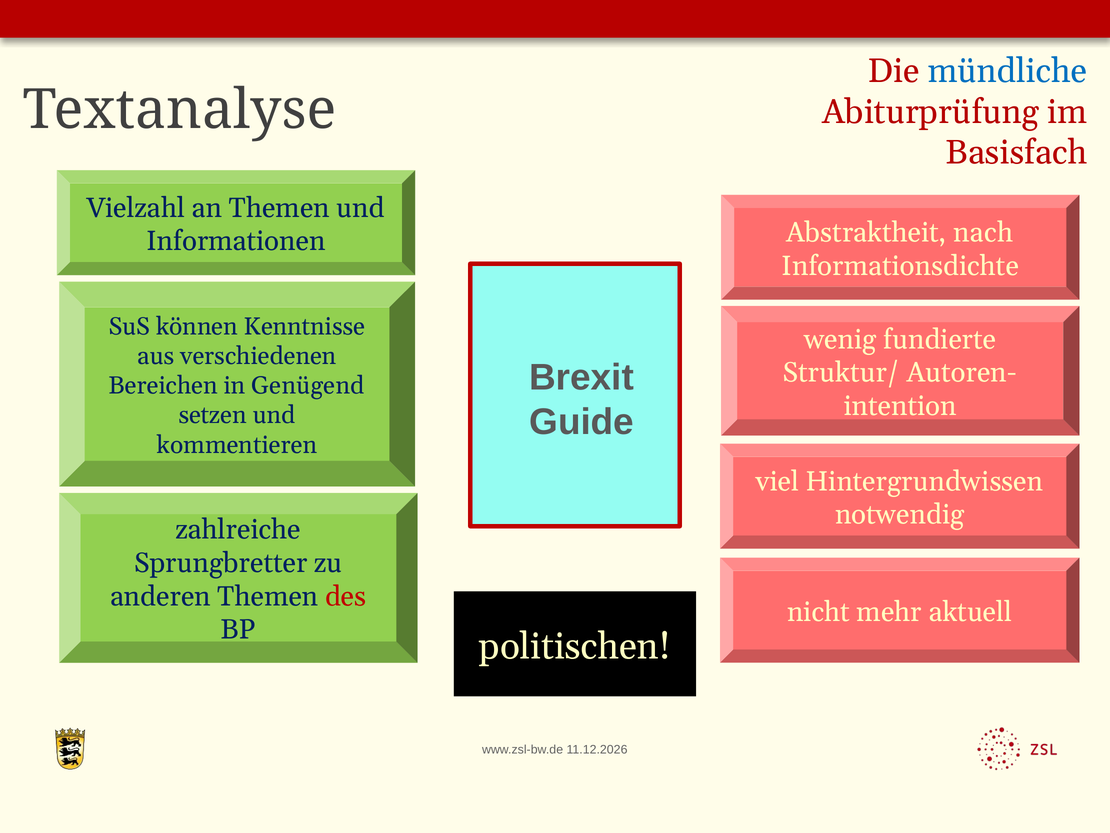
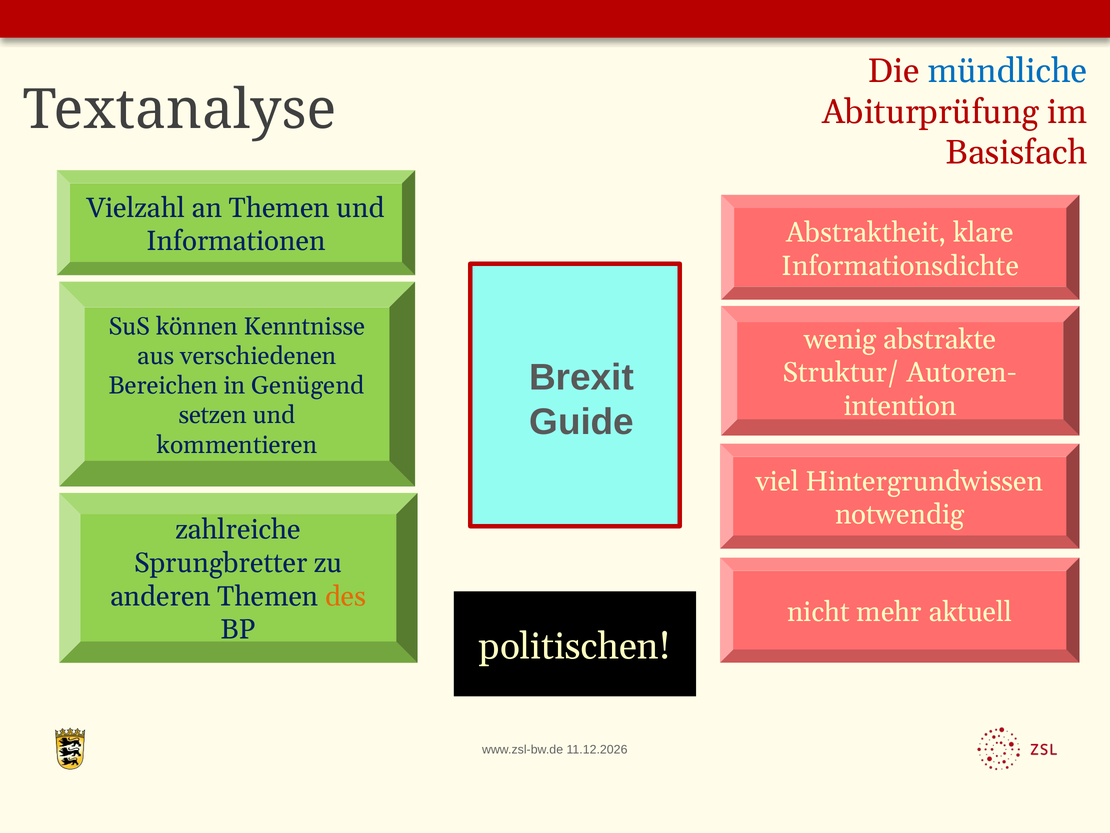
nach: nach -> klare
fundierte: fundierte -> abstrakte
des colour: red -> orange
